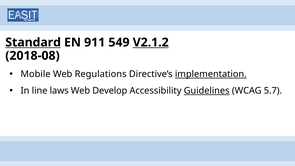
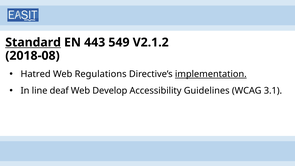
911: 911 -> 443
V2.1.2 underline: present -> none
Mobile: Mobile -> Hatred
laws: laws -> deaf
Guidelines underline: present -> none
5.7: 5.7 -> 3.1
